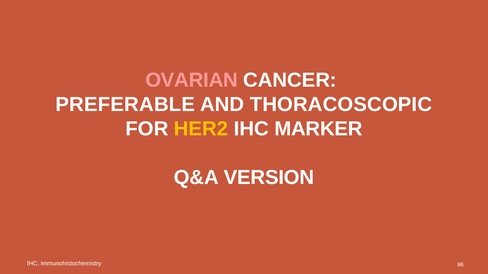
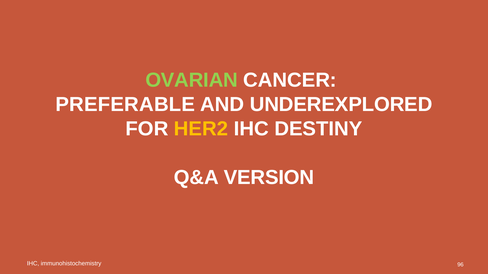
OVARIAN colour: pink -> light green
THORACOSCOPIC: THORACOSCOPIC -> UNDEREXPLORED
MARKER: MARKER -> DESTINY
